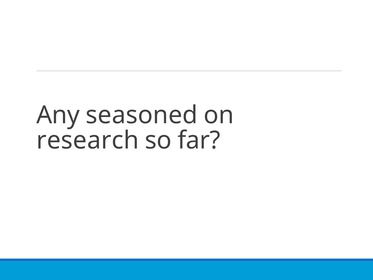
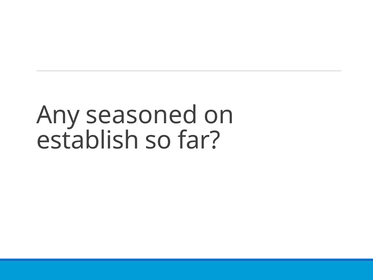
research: research -> establish
